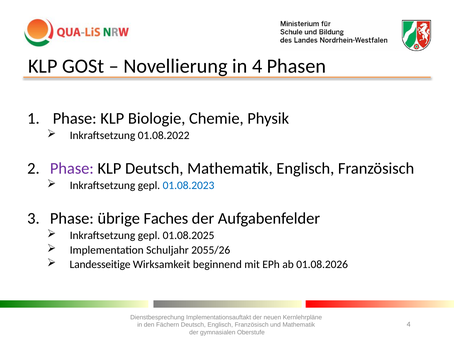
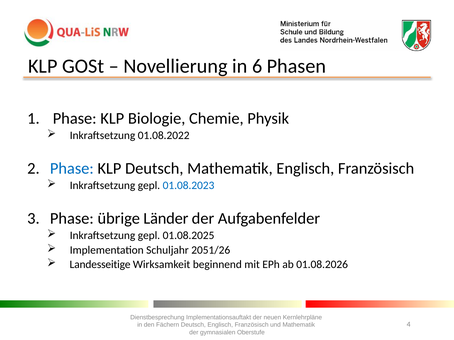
in 4: 4 -> 6
Phase at (72, 169) colour: purple -> blue
Faches: Faches -> Länder
2055/26: 2055/26 -> 2051/26
